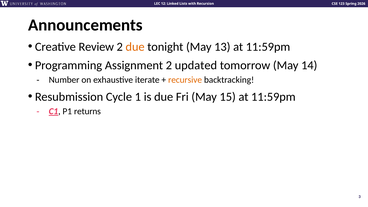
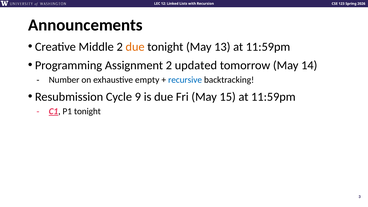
Review: Review -> Middle
iterate: iterate -> empty
recursive colour: orange -> blue
1: 1 -> 9
P1 returns: returns -> tonight
